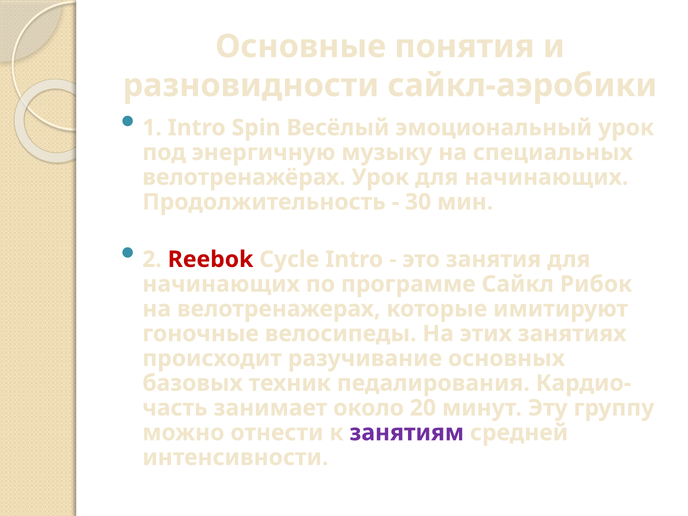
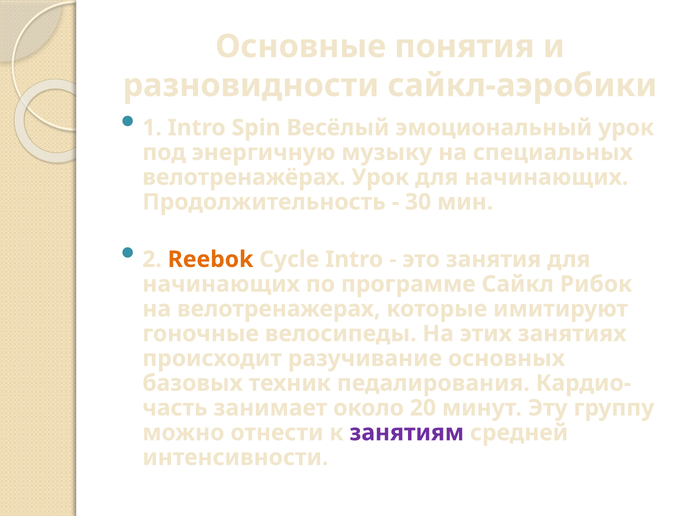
Reebok colour: red -> orange
